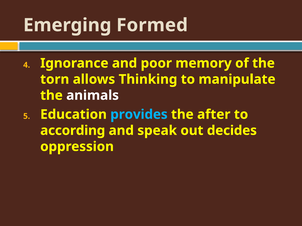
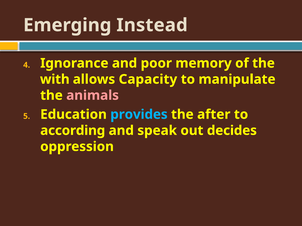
Formed: Formed -> Instead
torn: torn -> with
Thinking: Thinking -> Capacity
animals colour: white -> pink
